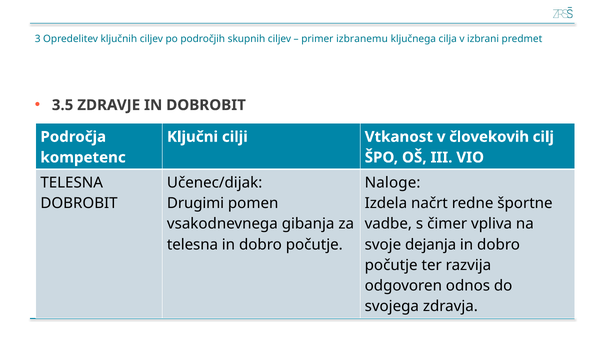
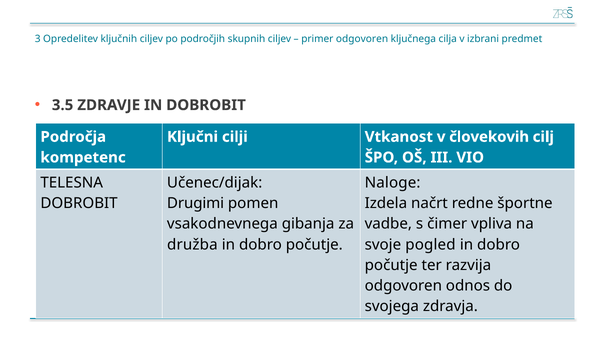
primer izbranemu: izbranemu -> odgovoren
telesna at (193, 245): telesna -> družba
dejanja: dejanja -> pogled
